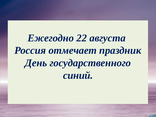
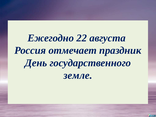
синий: синий -> земле
